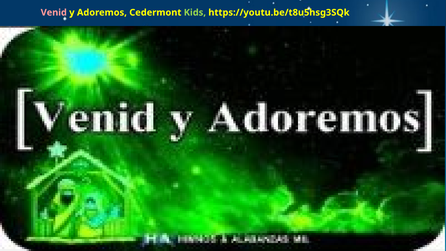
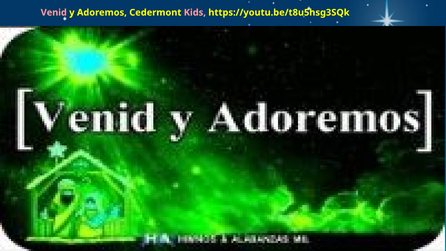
Kids colour: light green -> pink
